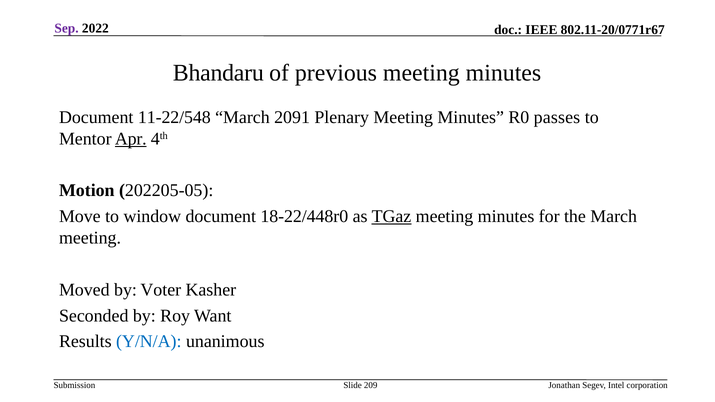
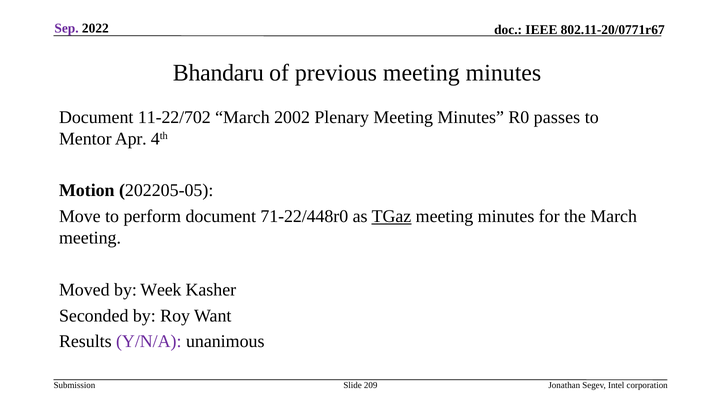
11-22/548: 11-22/548 -> 11-22/702
2091: 2091 -> 2002
Apr underline: present -> none
window: window -> perform
18-22/448r0: 18-22/448r0 -> 71-22/448r0
Voter: Voter -> Week
Y/N/A colour: blue -> purple
